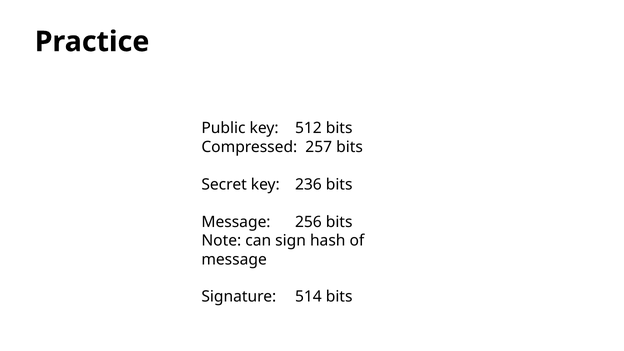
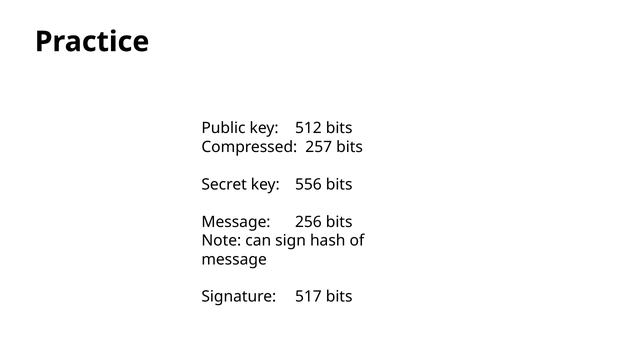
236: 236 -> 556
514: 514 -> 517
